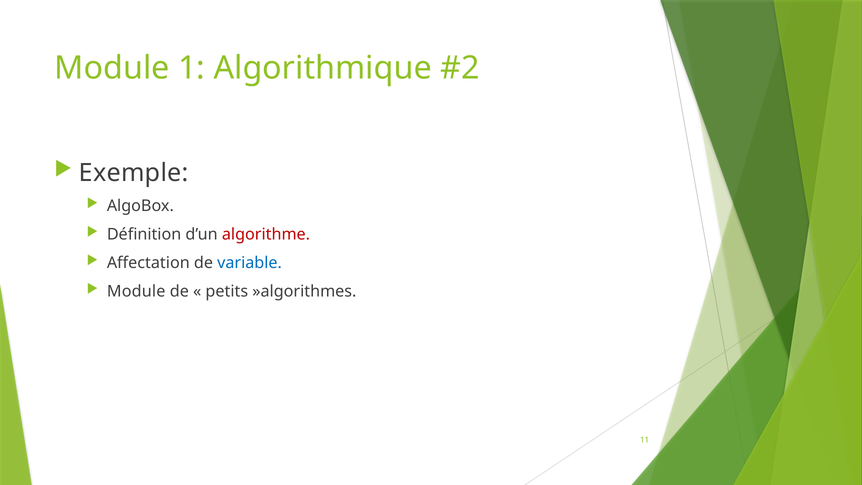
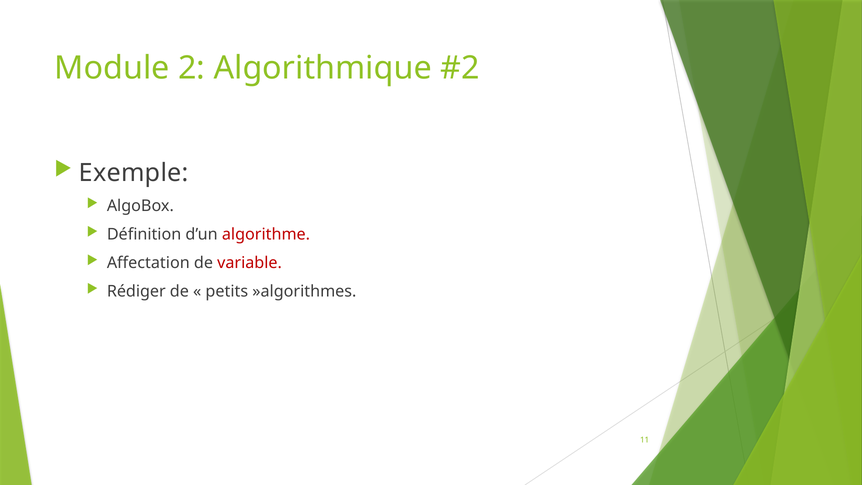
1: 1 -> 2
variable colour: blue -> red
Module at (136, 291): Module -> Rédiger
